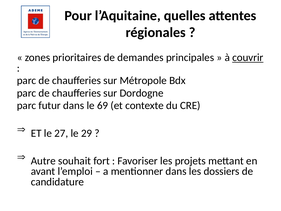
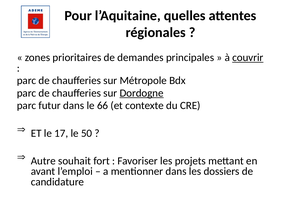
Dordogne underline: none -> present
69: 69 -> 66
27: 27 -> 17
29: 29 -> 50
